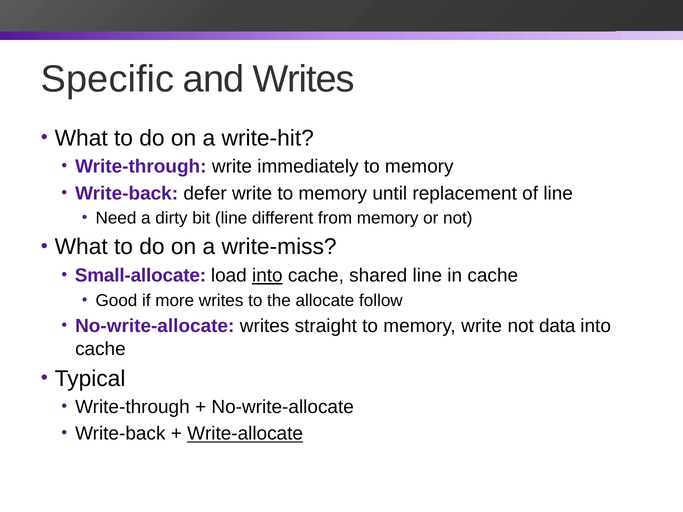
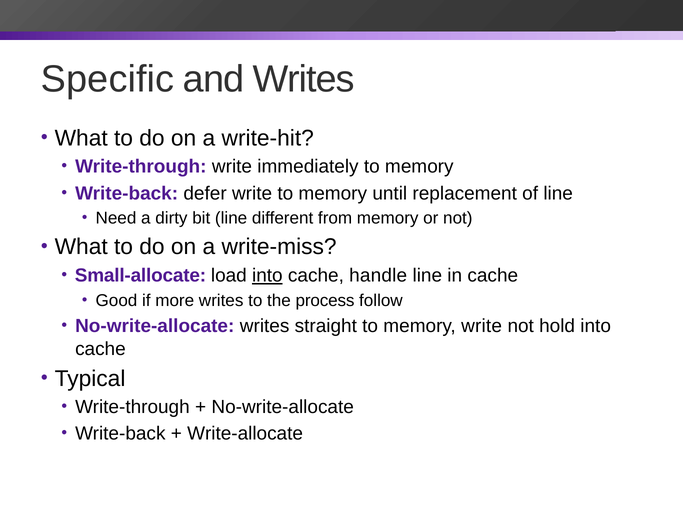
shared: shared -> handle
allocate: allocate -> process
data: data -> hold
Write-allocate underline: present -> none
